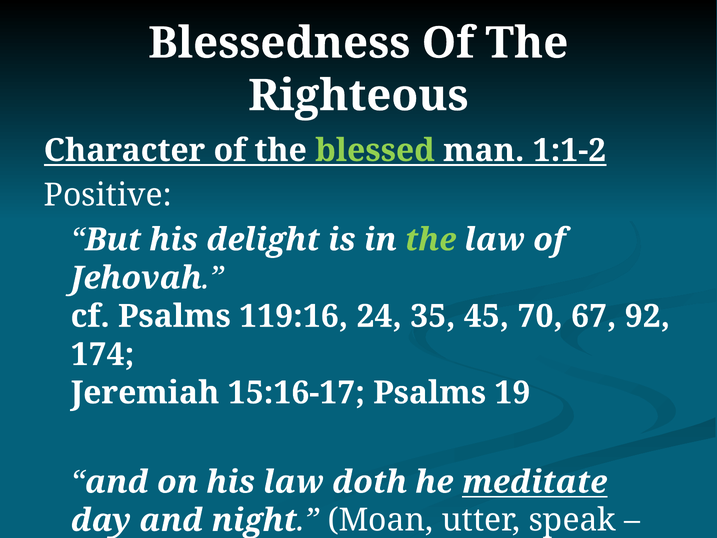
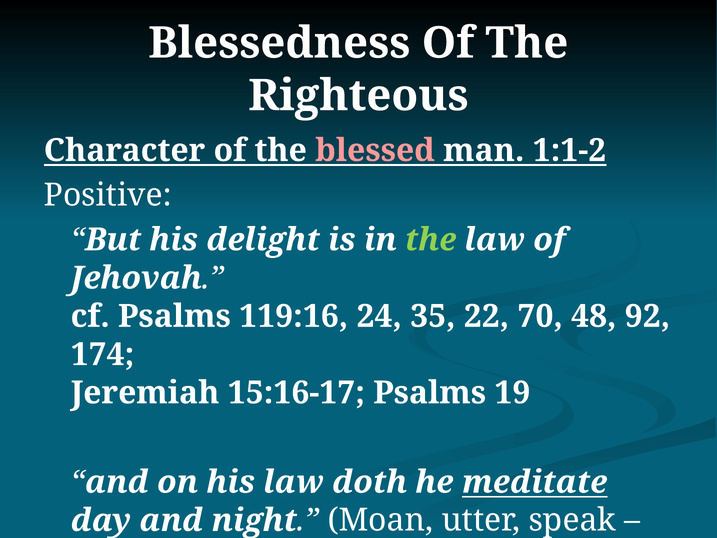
blessed colour: light green -> pink
45: 45 -> 22
67: 67 -> 48
